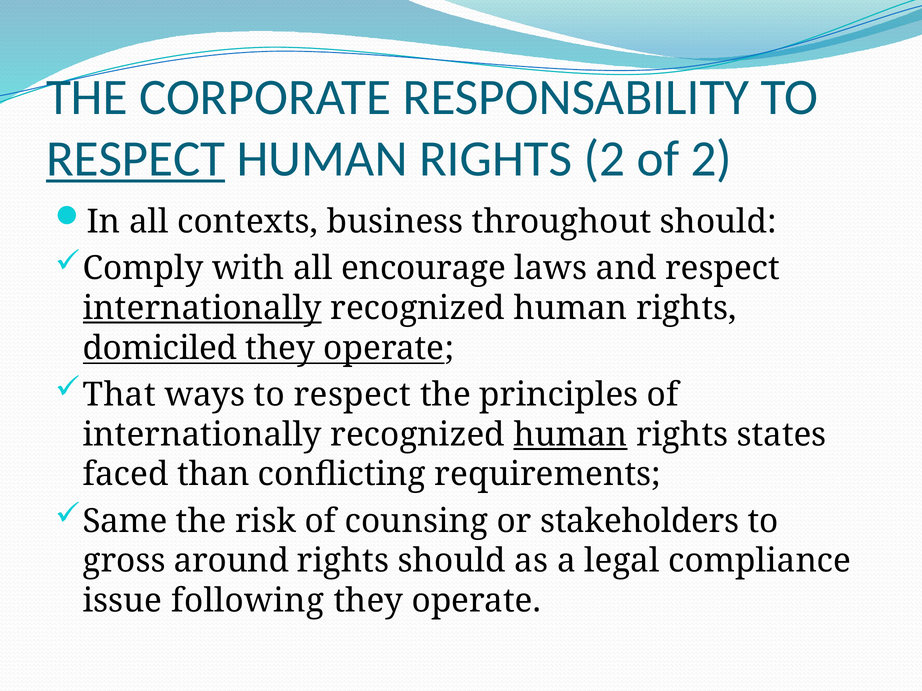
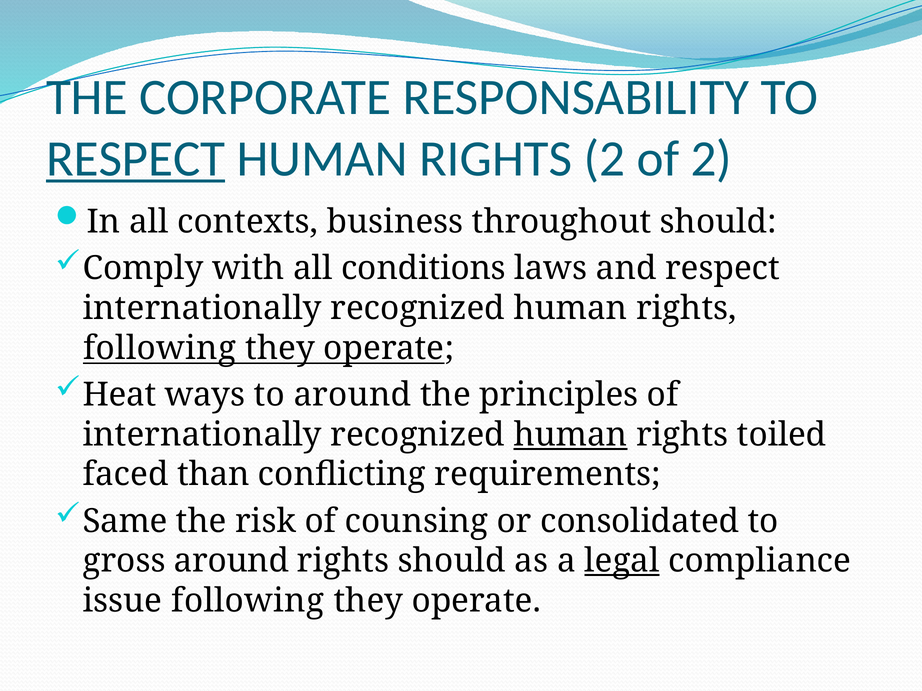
encourage: encourage -> conditions
internationally at (202, 308) underline: present -> none
domiciled at (160, 348): domiciled -> following
That: That -> Heat
ways to respect: respect -> around
states: states -> toiled
stakeholders: stakeholders -> consolidated
legal underline: none -> present
